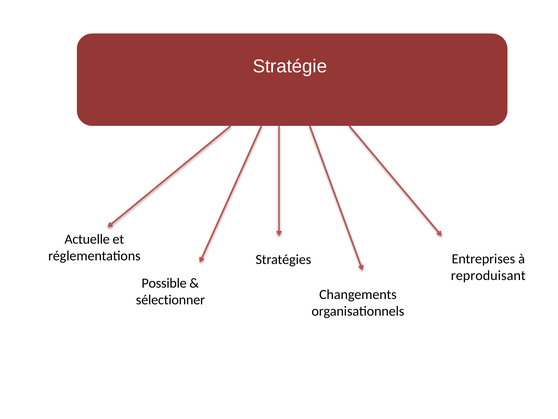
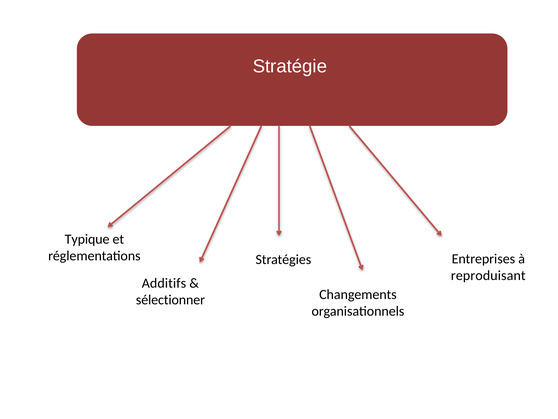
Actuelle: Actuelle -> Typique
Possible: Possible -> Additifs
